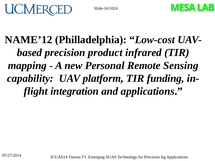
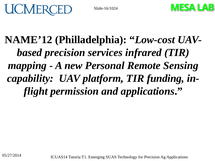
product: product -> services
integration: integration -> permission
